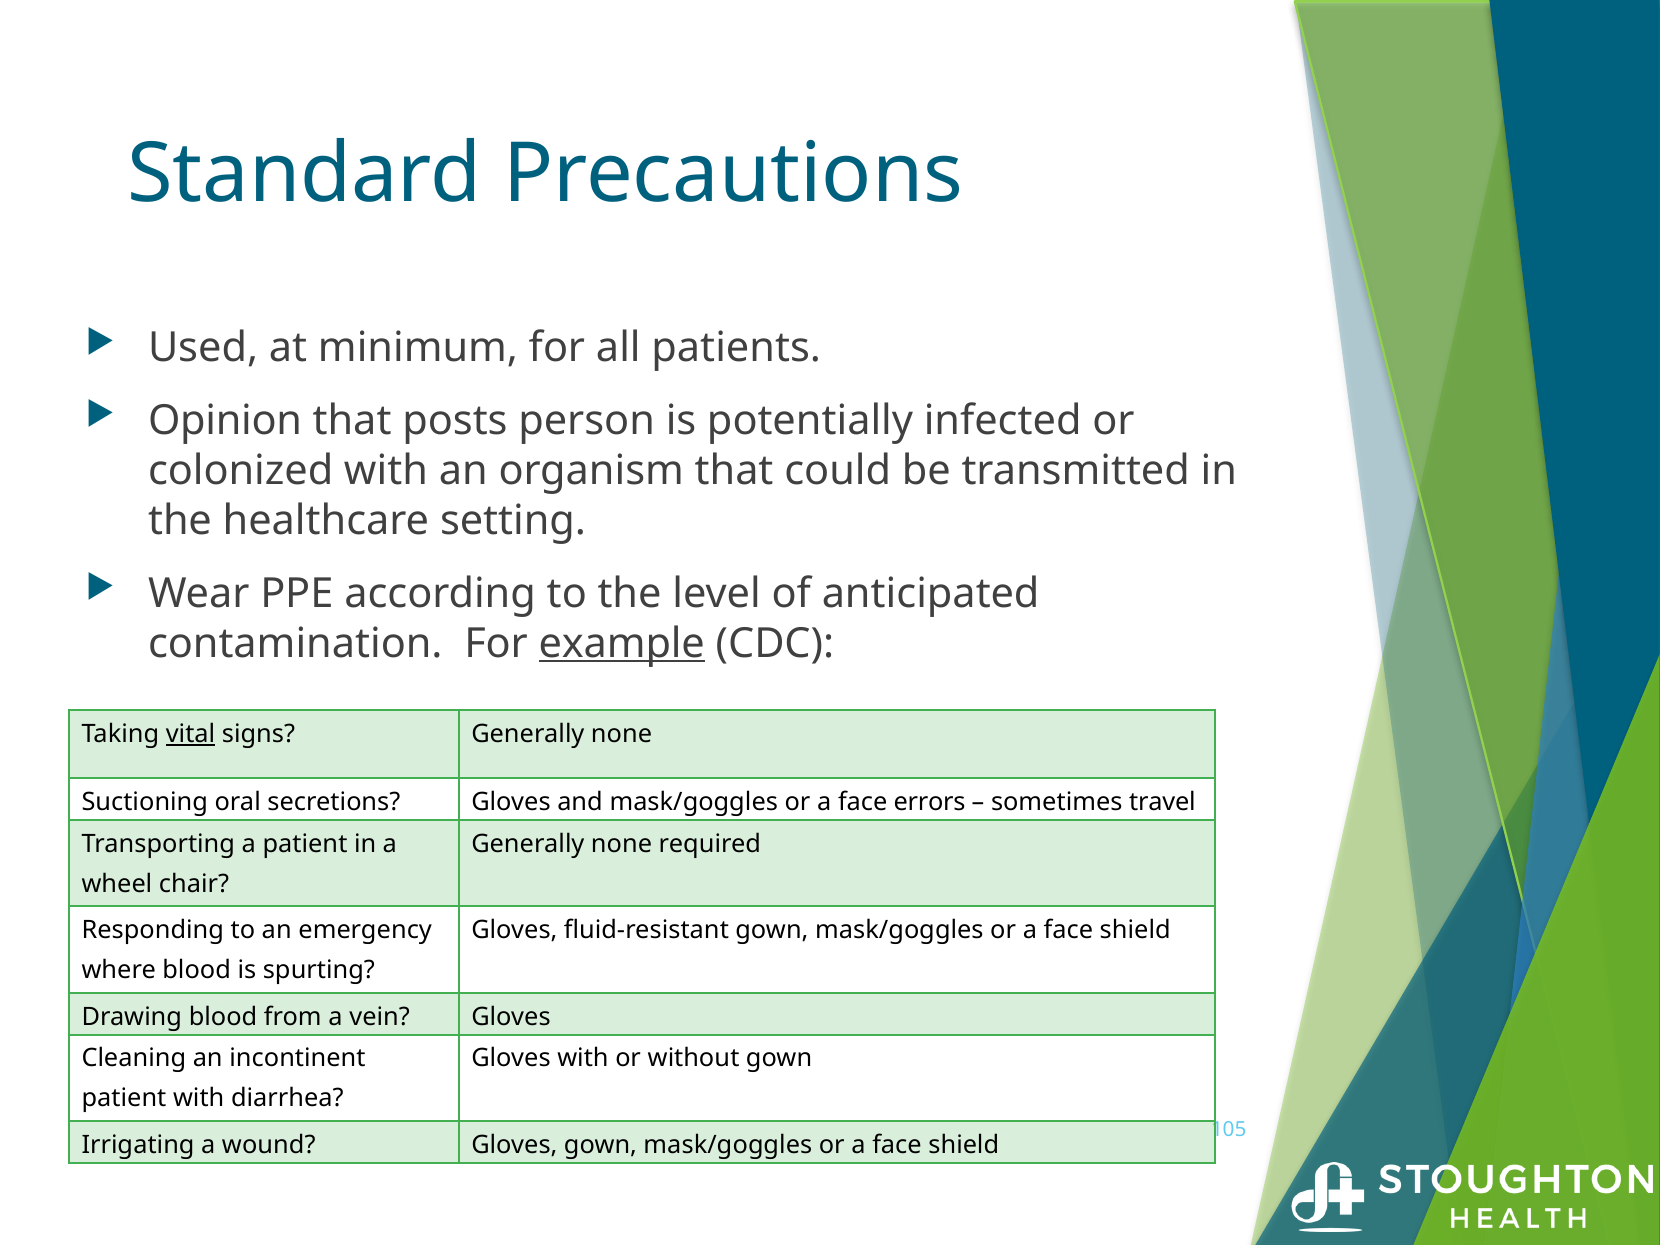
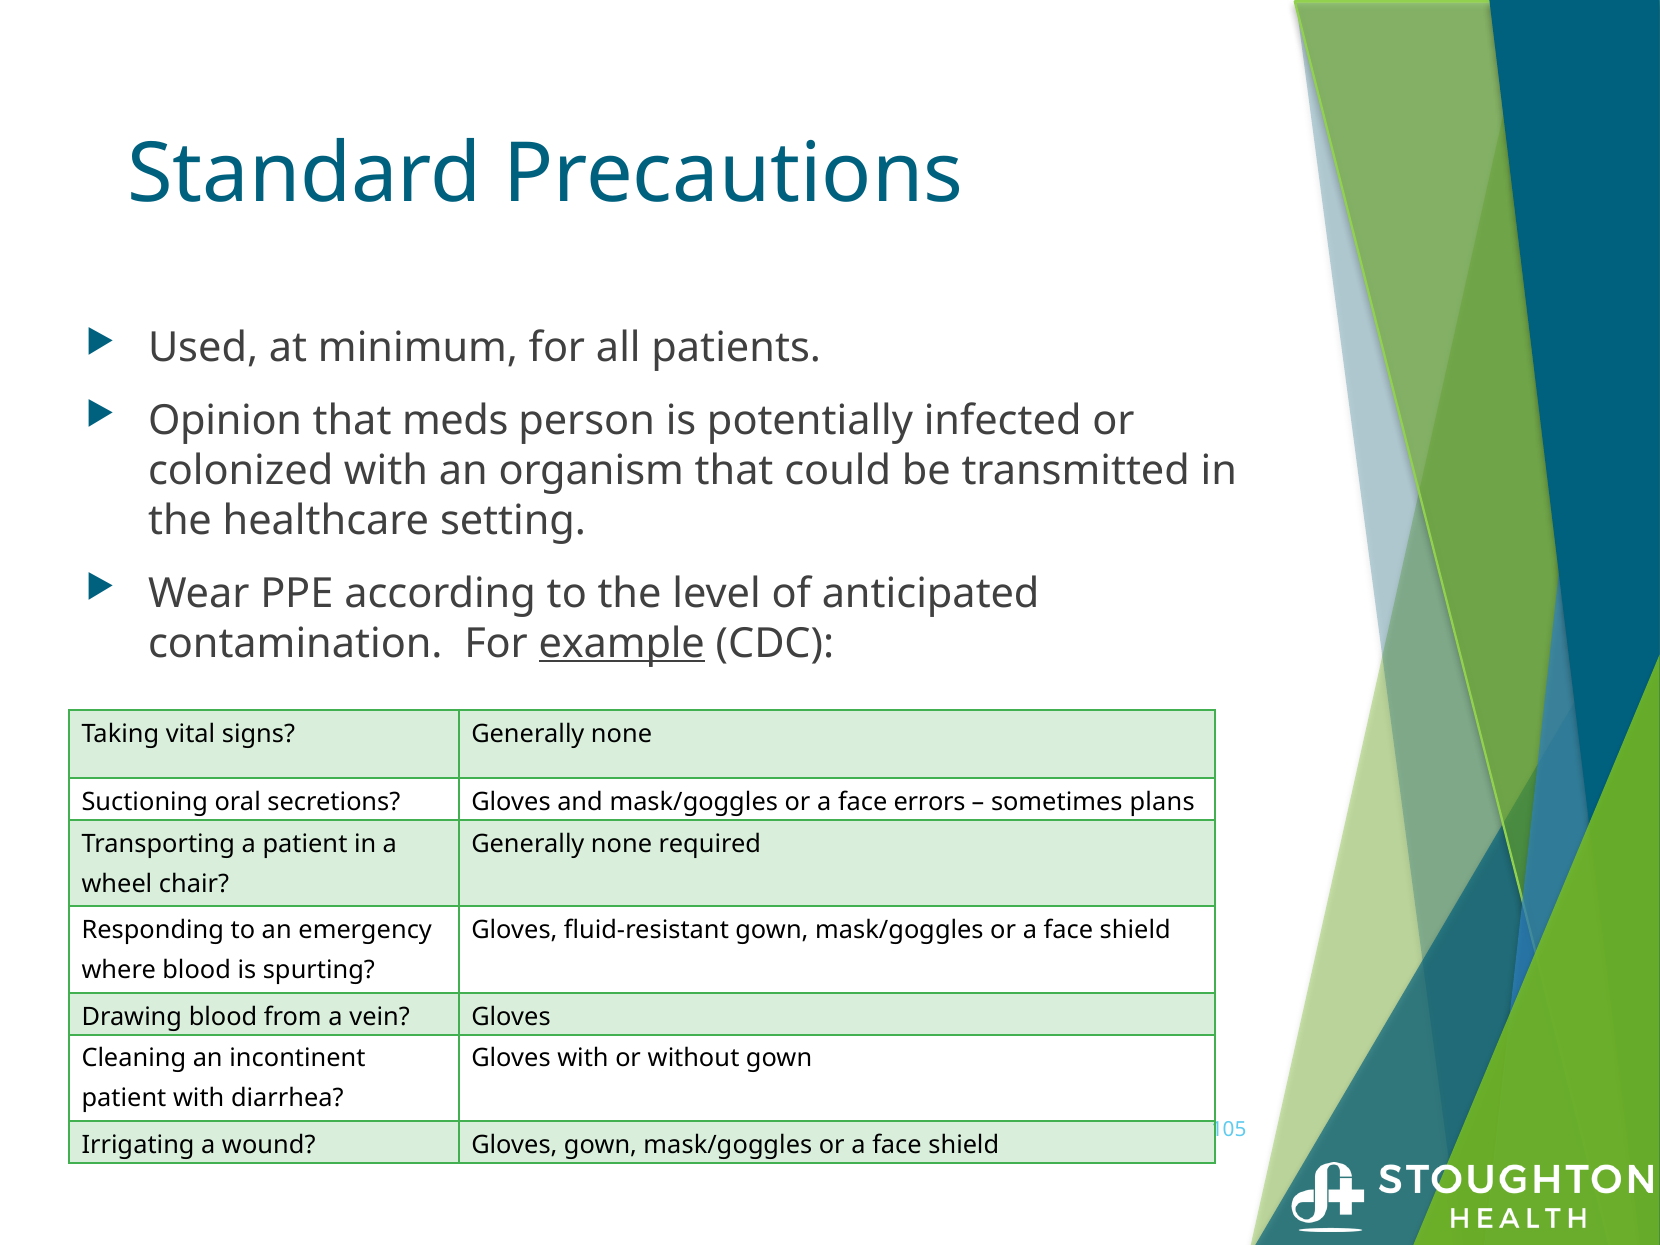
posts: posts -> meds
vital underline: present -> none
travel: travel -> plans
